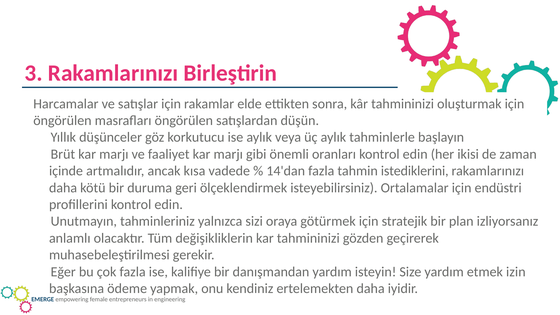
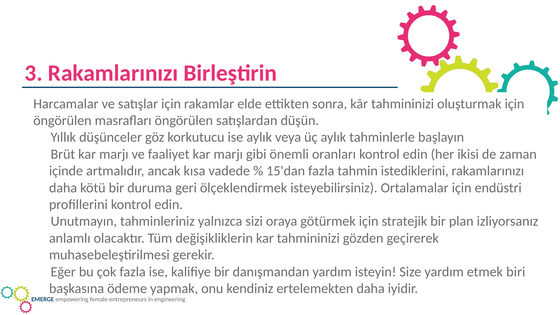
14'dan: 14'dan -> 15'dan
izin: izin -> biri
